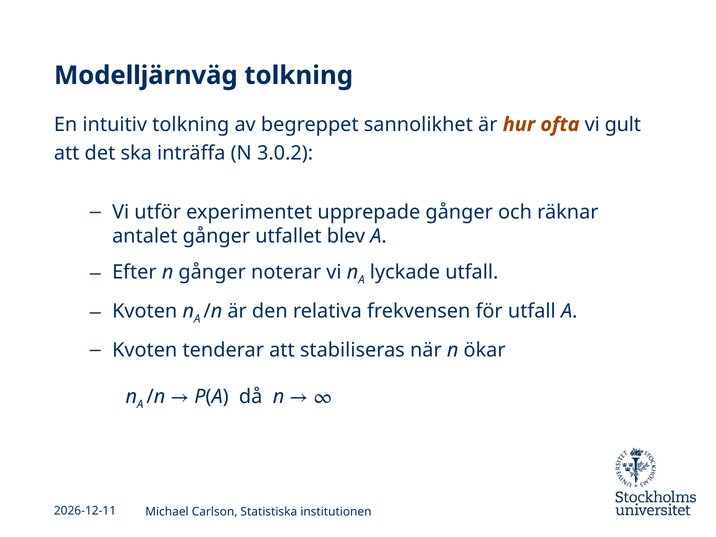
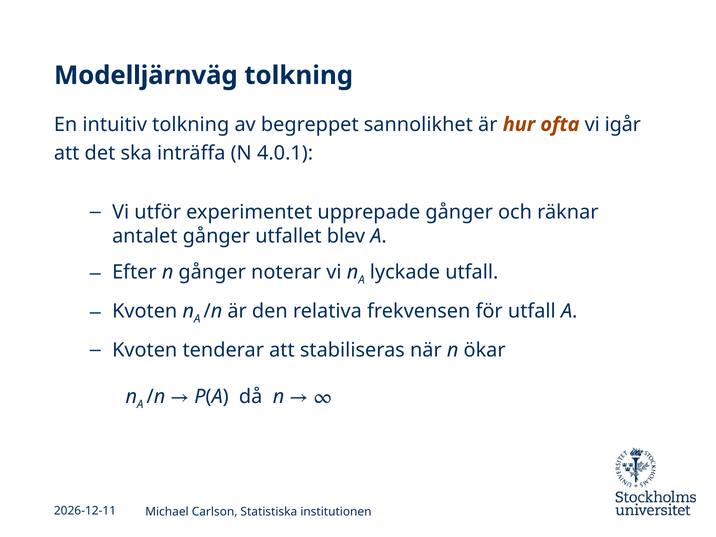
gult: gult -> igår
3.0.2: 3.0.2 -> 4.0.1
